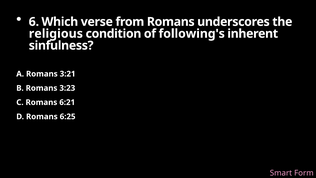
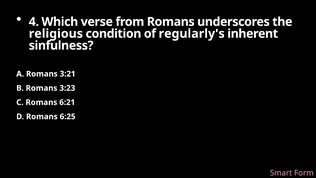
6: 6 -> 4
following's: following's -> regularly's
